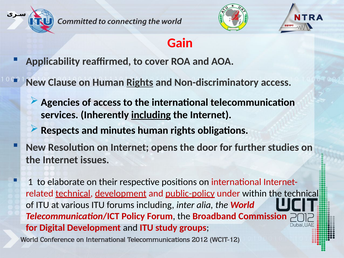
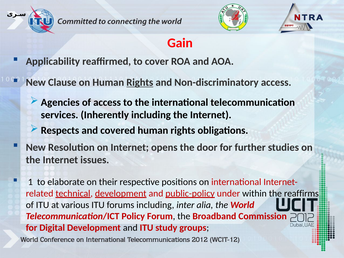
including at (151, 115) underline: present -> none
minutes: minutes -> covered
the technical: technical -> reaffirms
